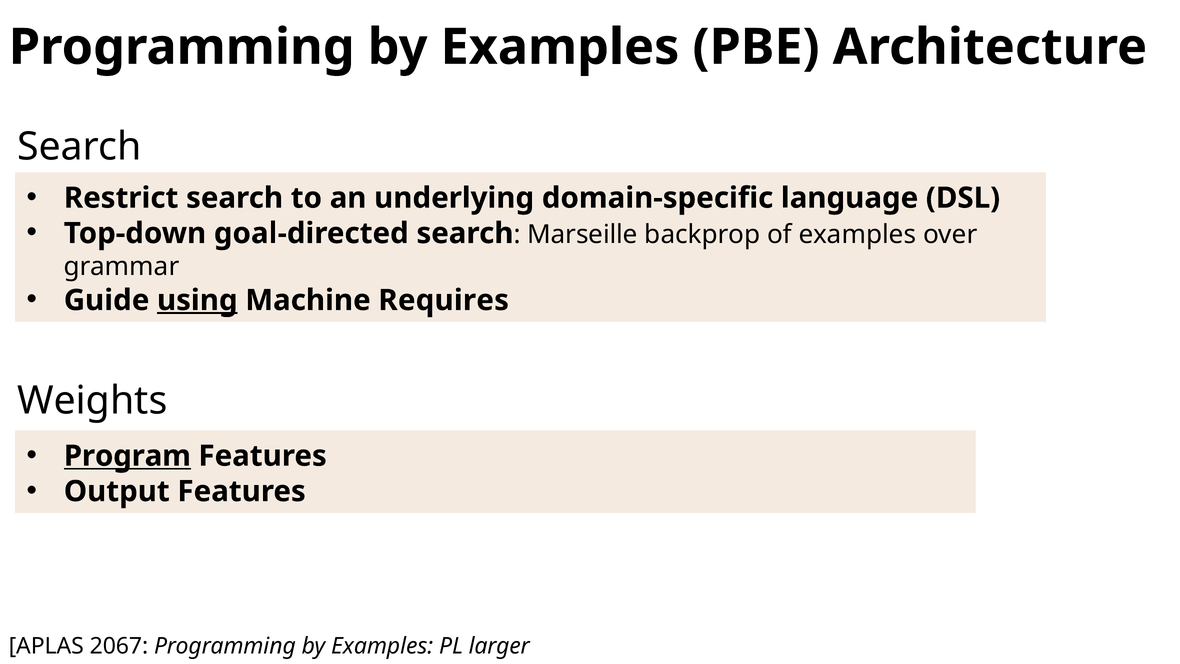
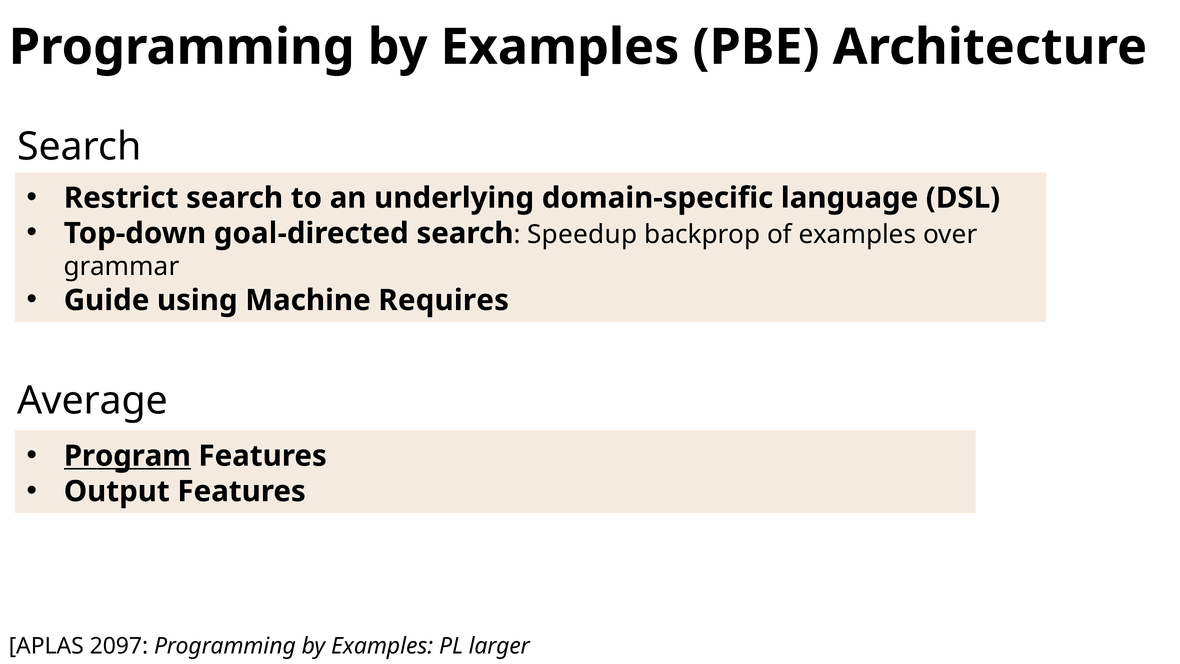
Marseille: Marseille -> Speedup
using underline: present -> none
Weights: Weights -> Average
2067: 2067 -> 2097
